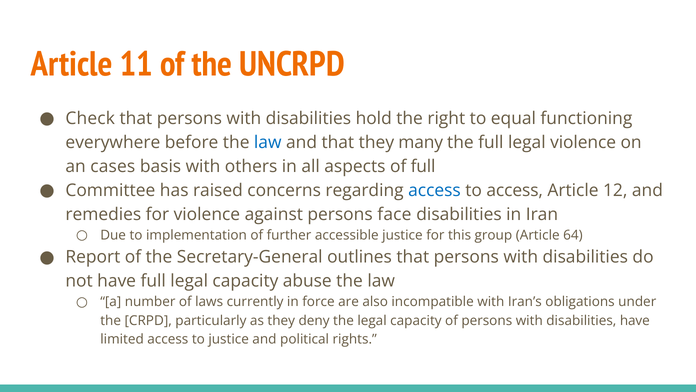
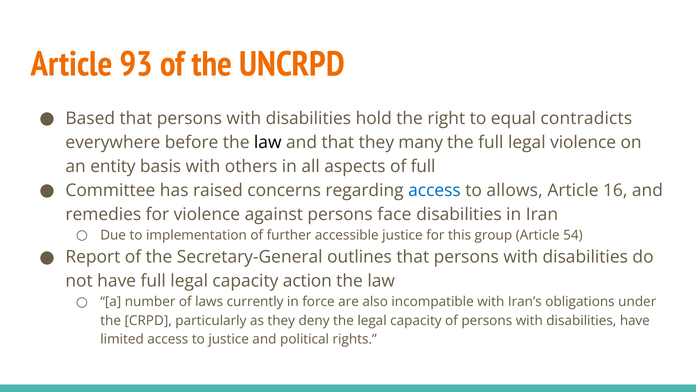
11: 11 -> 93
Check: Check -> Based
functioning: functioning -> contradicts
law at (268, 142) colour: blue -> black
cases: cases -> entity
to access: access -> allows
12: 12 -> 16
64: 64 -> 54
abuse: abuse -> action
